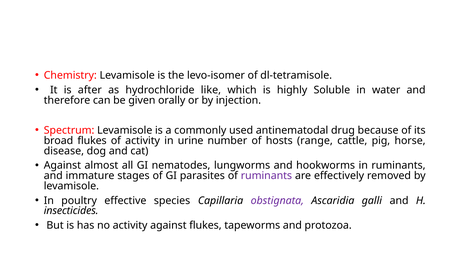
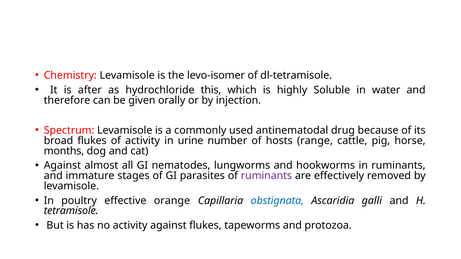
like: like -> this
disease: disease -> months
species: species -> orange
obstignata colour: purple -> blue
insecticides: insecticides -> tetramisole
